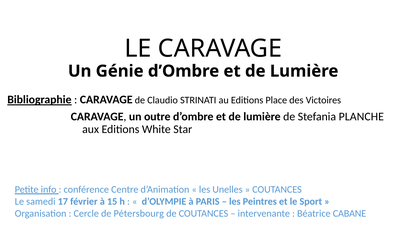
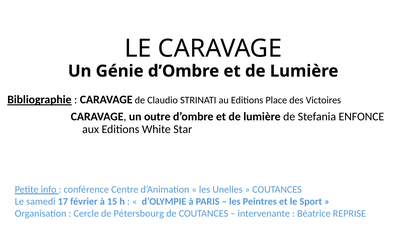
PLANCHE: PLANCHE -> ENFONCE
CABANE: CABANE -> REPRISE
